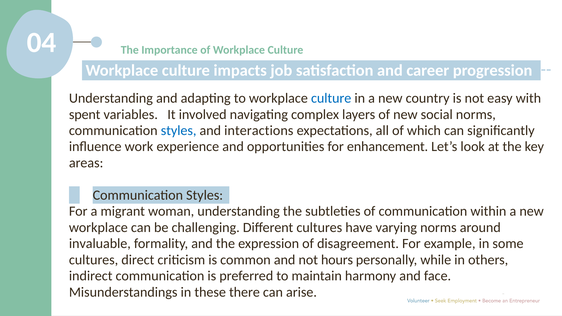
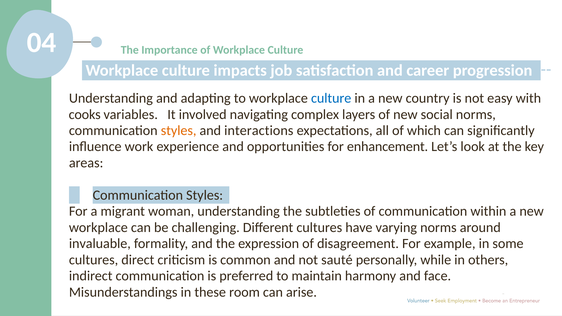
spent: spent -> cooks
styles at (179, 131) colour: blue -> orange
hours: hours -> sauté
there: there -> room
